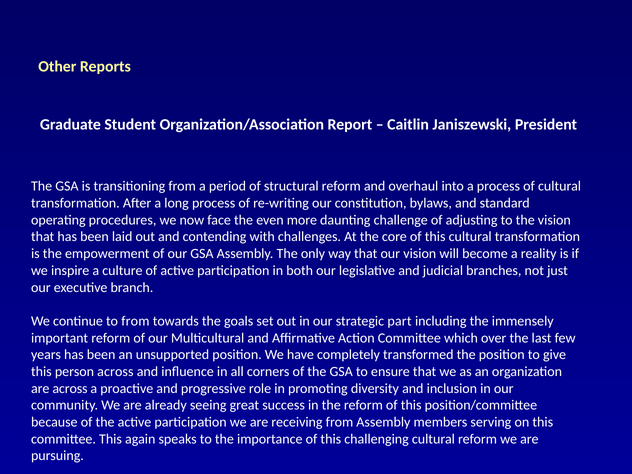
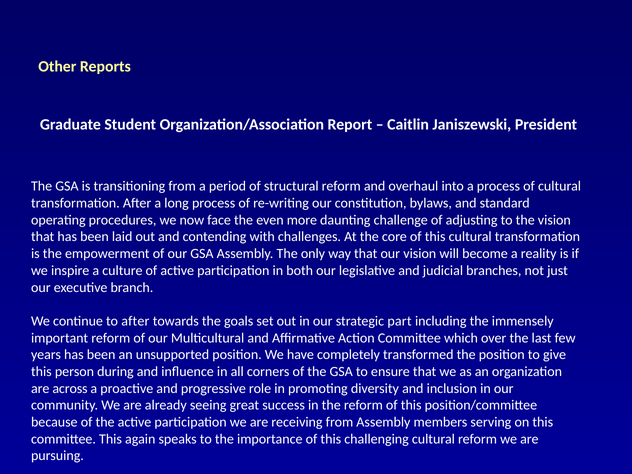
to from: from -> after
person across: across -> during
